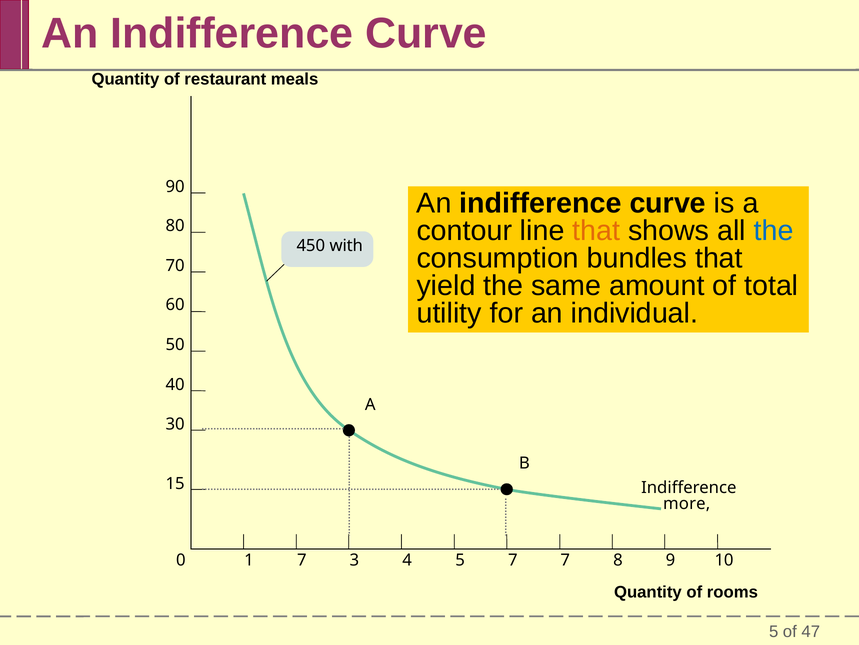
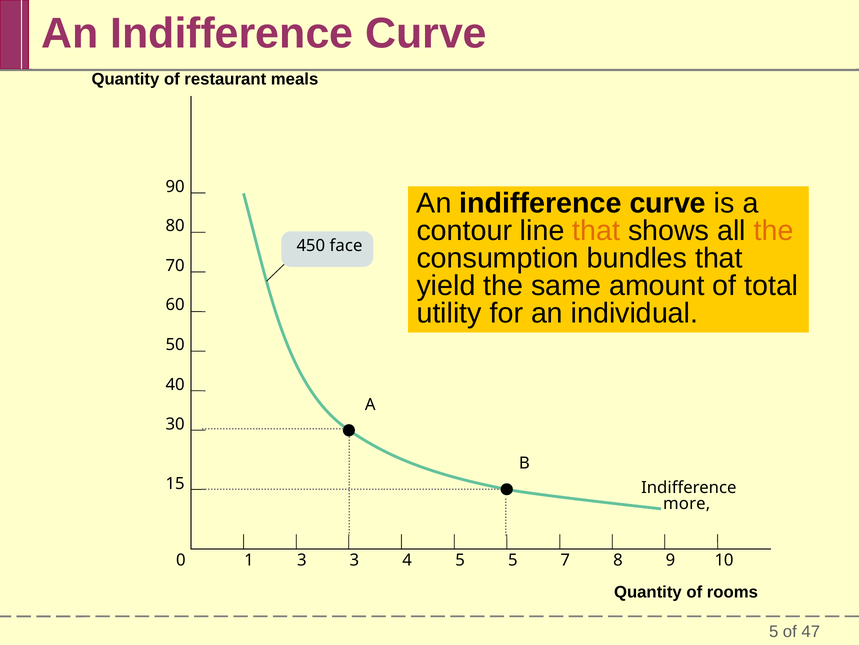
the at (774, 230) colour: blue -> orange
with: with -> face
0 7: 7 -> 3
4 7: 7 -> 5
